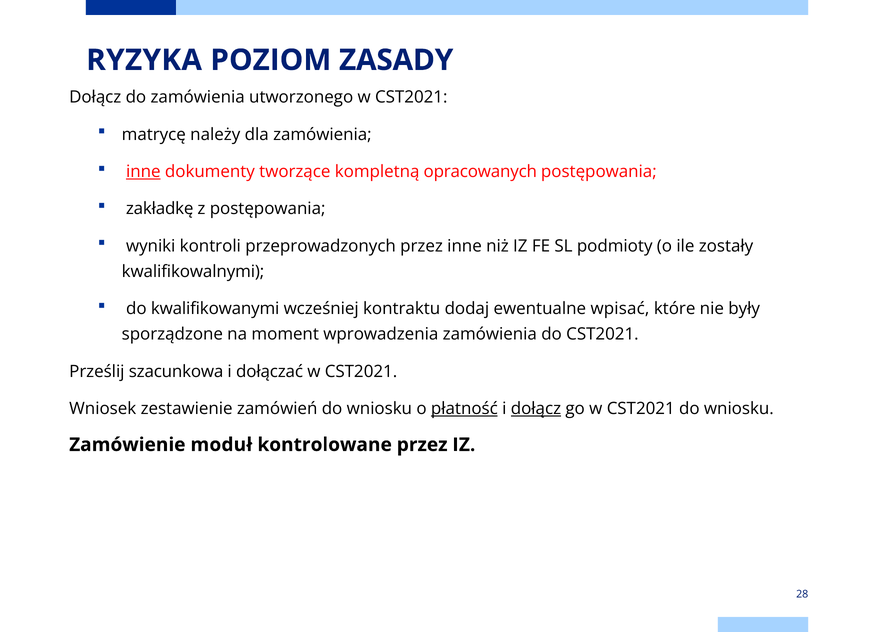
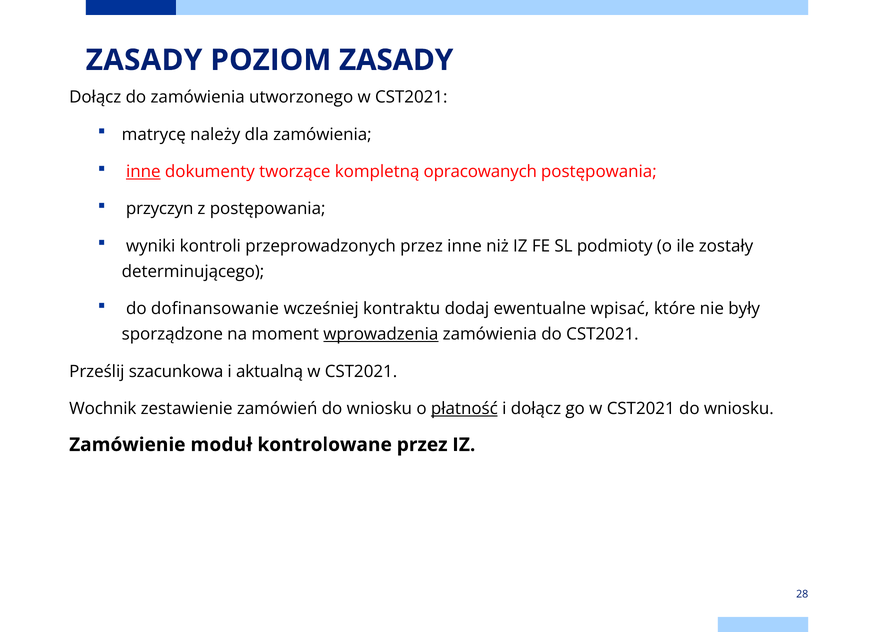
RYZYKA at (144, 60): RYZYKA -> ZASADY
zakładkę: zakładkę -> przyczyn
kwalifikowalnymi: kwalifikowalnymi -> determinującego
kwalifikowanymi: kwalifikowanymi -> dofinansowanie
wprowadzenia underline: none -> present
dołączać: dołączać -> aktualną
Wniosek: Wniosek -> Wochnik
dołącz at (536, 409) underline: present -> none
